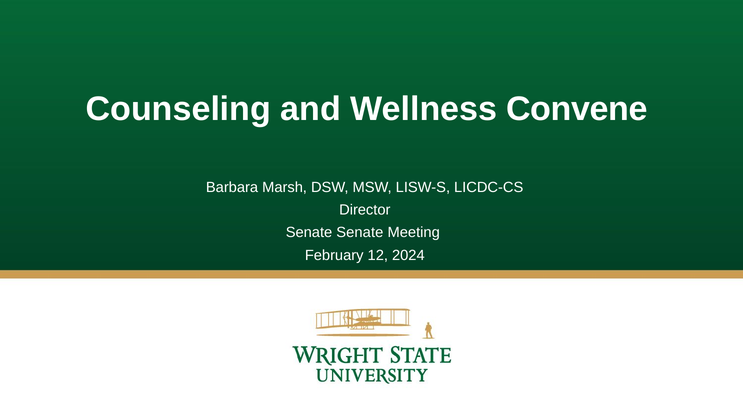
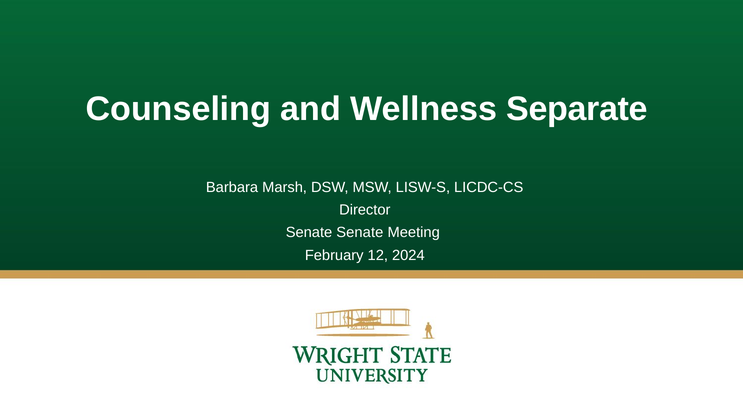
Convene: Convene -> Separate
